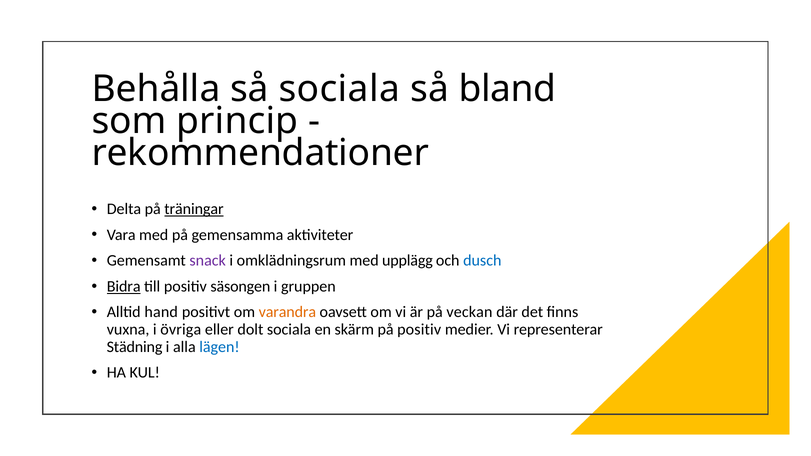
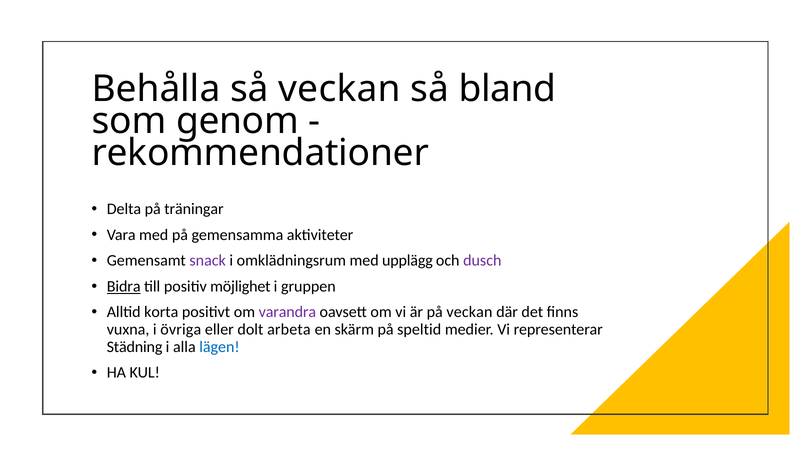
så sociala: sociala -> veckan
princip: princip -> genom
träningar underline: present -> none
dusch colour: blue -> purple
säsongen: säsongen -> möjlighet
hand: hand -> korta
varandra colour: orange -> purple
dolt sociala: sociala -> arbeta
på positiv: positiv -> speltid
